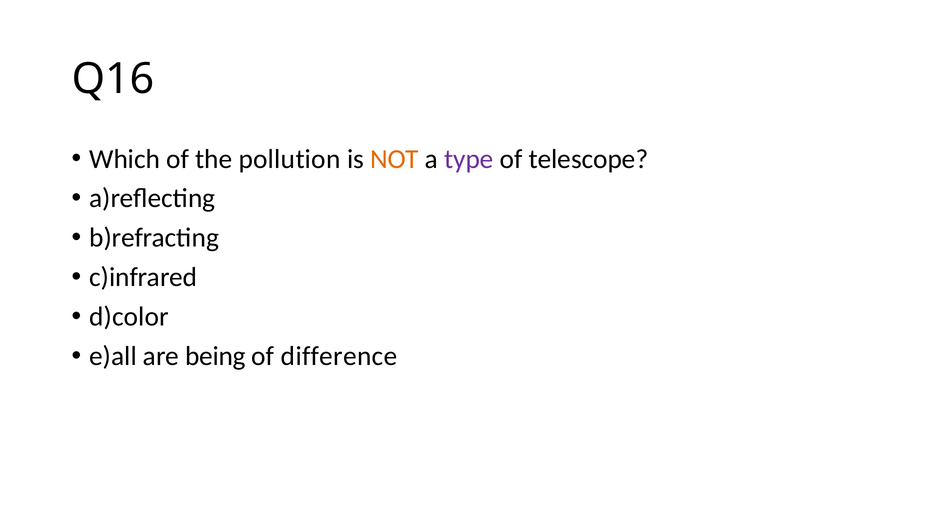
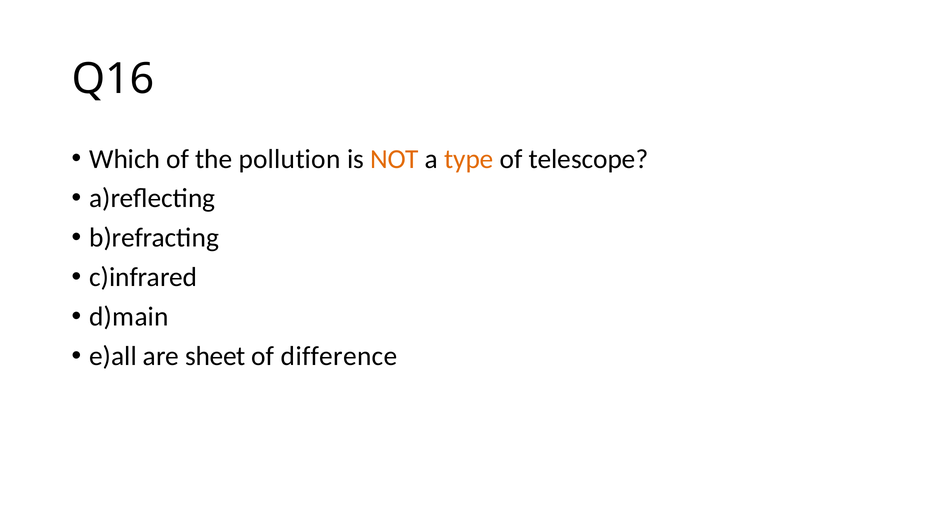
type colour: purple -> orange
d)color: d)color -> d)main
being: being -> sheet
